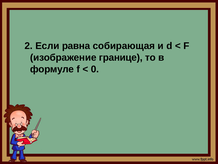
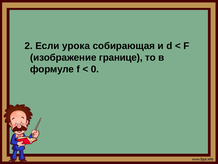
равна: равна -> урока
